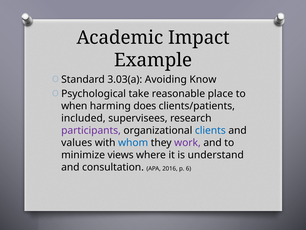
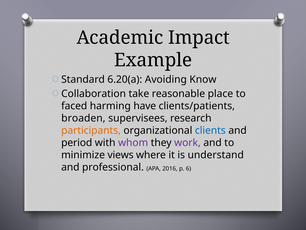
3.03(a: 3.03(a -> 6.20(a
Psychological: Psychological -> Collaboration
when: when -> faced
does: does -> have
included: included -> broaden
participants colour: purple -> orange
values: values -> period
whom colour: blue -> purple
consultation: consultation -> professional
